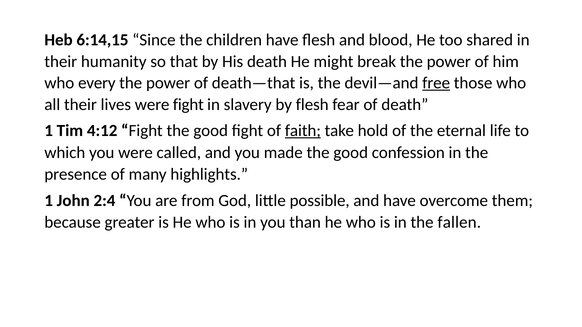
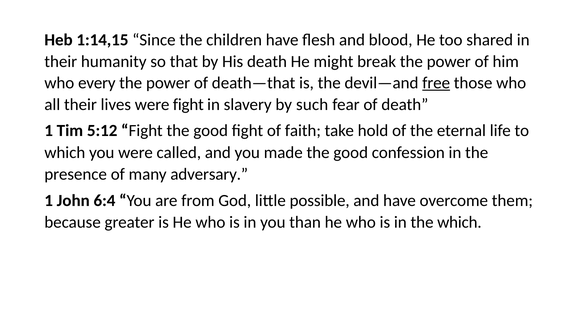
6:14,15: 6:14,15 -> 1:14,15
by flesh: flesh -> such
4:12: 4:12 -> 5:12
faith underline: present -> none
highlights: highlights -> adversary
2:4: 2:4 -> 6:4
the fallen: fallen -> which
